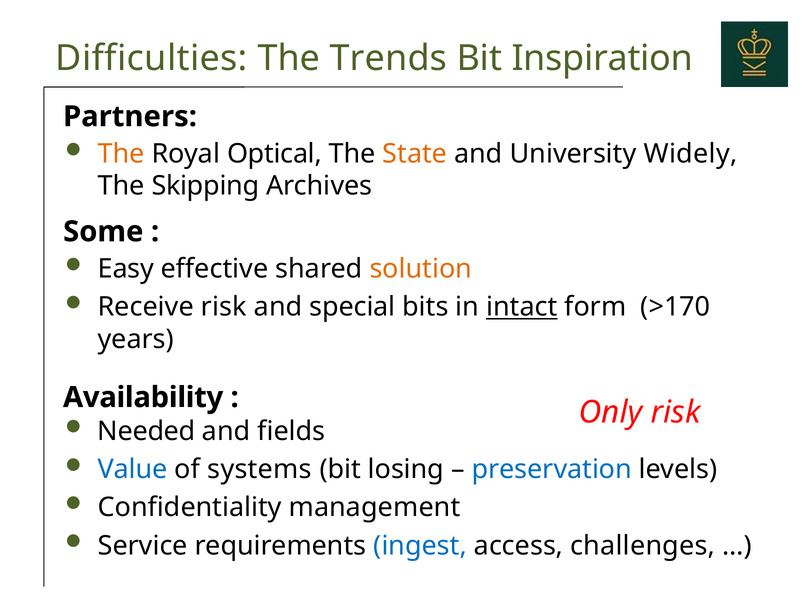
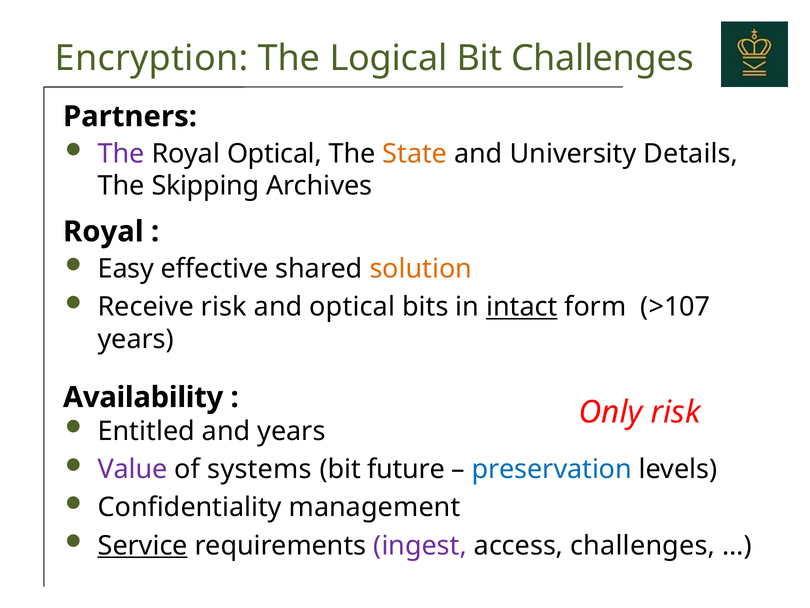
Difficulties: Difficulties -> Encryption
Trends: Trends -> Logical
Bit Inspiration: Inspiration -> Challenges
The at (121, 154) colour: orange -> purple
Widely: Widely -> Details
Some at (103, 231): Some -> Royal
and special: special -> optical
>170: >170 -> >107
Needed: Needed -> Entitled
and fields: fields -> years
Value colour: blue -> purple
losing: losing -> future
Service underline: none -> present
ingest colour: blue -> purple
